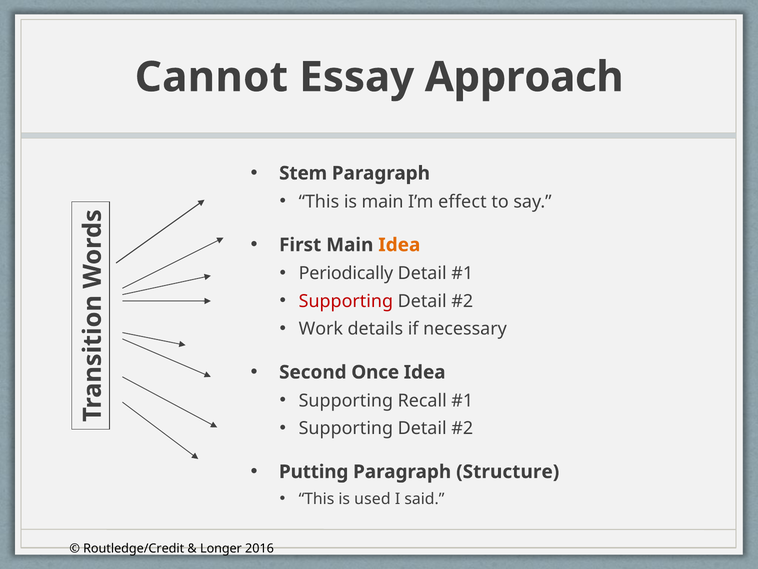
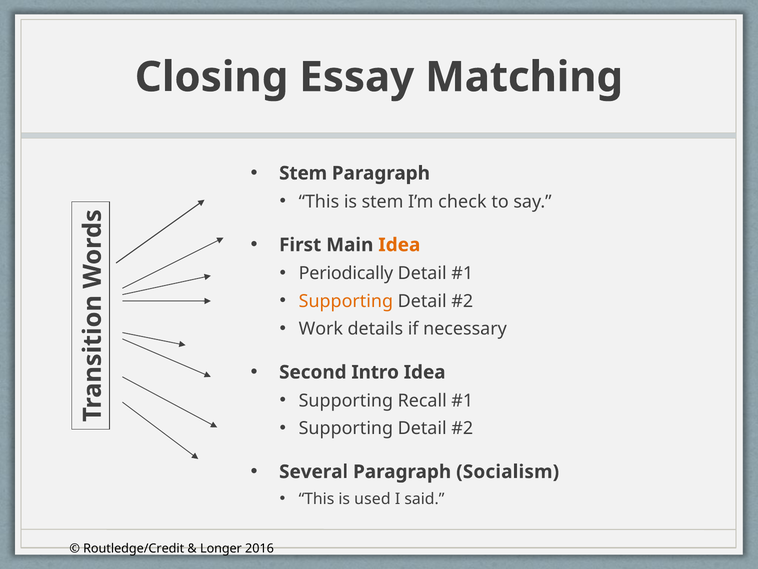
Cannot: Cannot -> Closing
Approach: Approach -> Matching
is main: main -> stem
effect: effect -> check
Supporting at (346, 301) colour: red -> orange
Once: Once -> Intro
Putting: Putting -> Several
Structure: Structure -> Socialism
